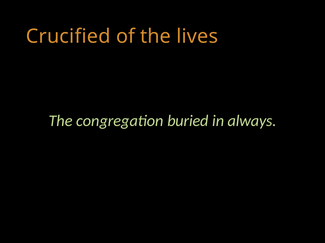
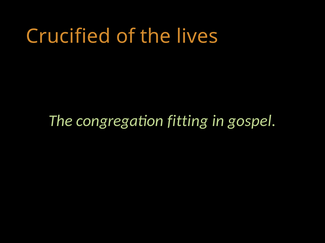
buried: buried -> fitting
always: always -> gospel
